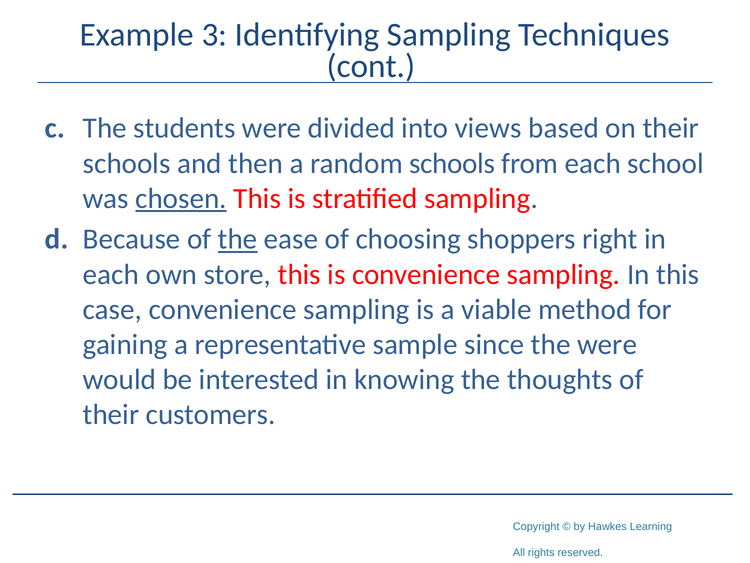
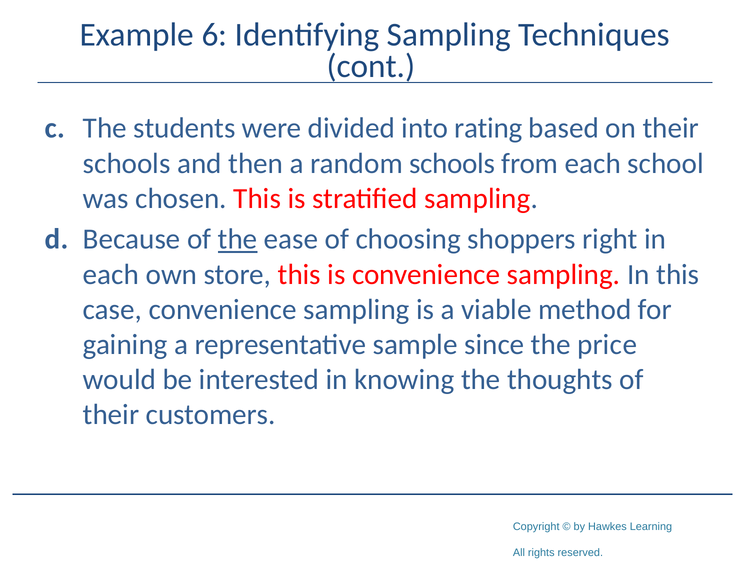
3: 3 -> 6
views: views -> rating
chosen underline: present -> none
the were: were -> price
